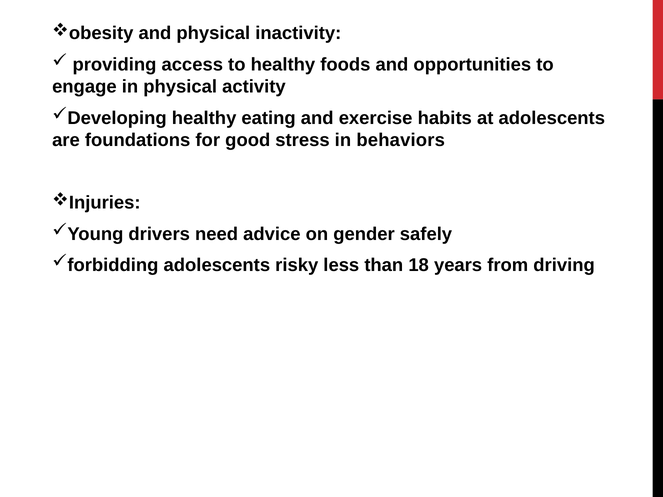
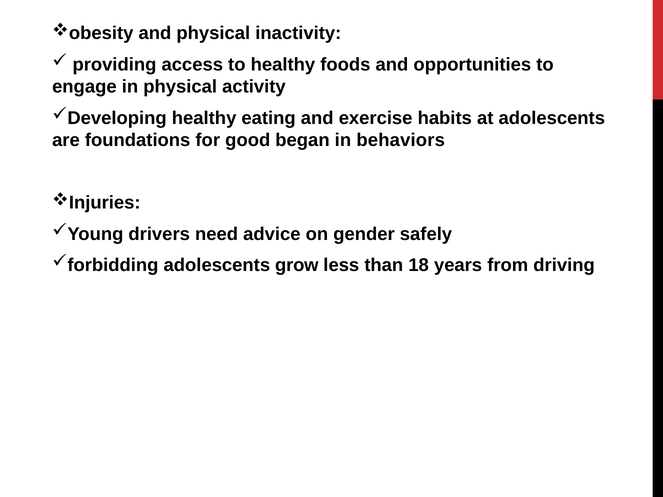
stress: stress -> began
risky: risky -> grow
